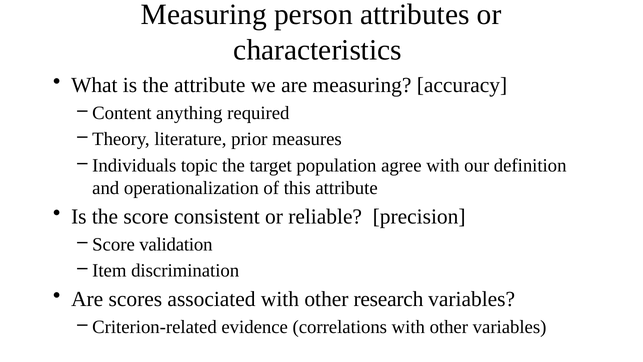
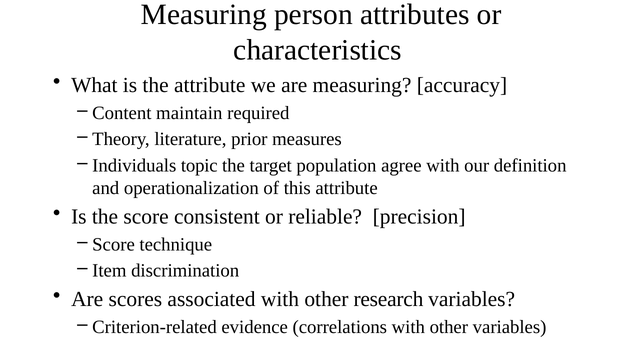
anything: anything -> maintain
validation: validation -> technique
